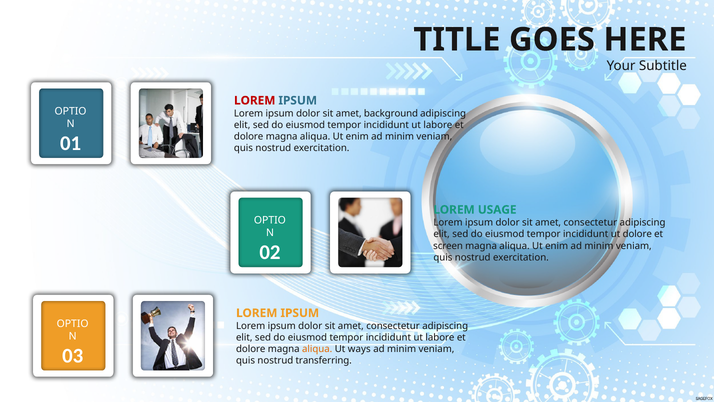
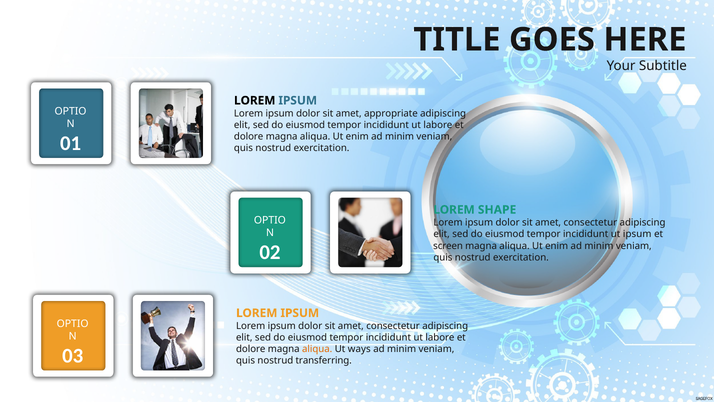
LOREM at (255, 100) colour: red -> black
background: background -> appropriate
USAGE: USAGE -> SHAPE
ut dolore: dolore -> ipsum
